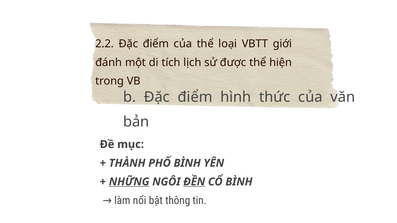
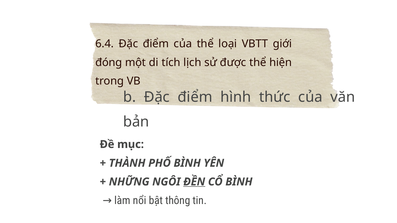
2.2: 2.2 -> 6.4
đánh: đánh -> đóng
NHỮNG underline: present -> none
